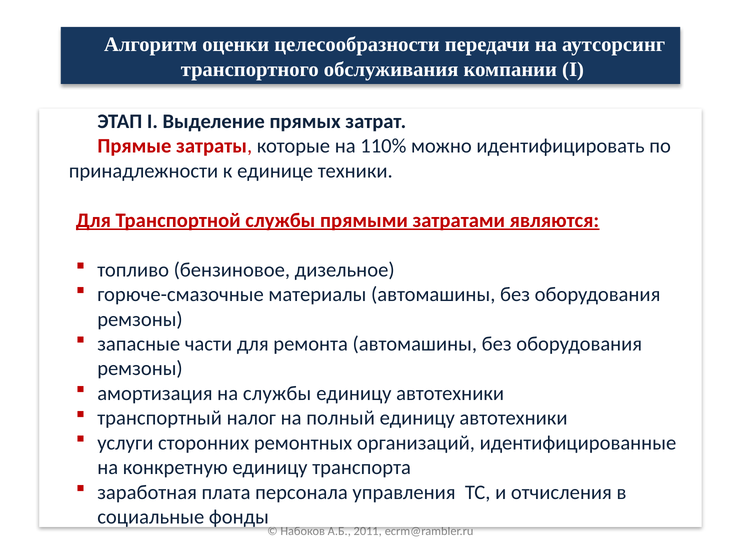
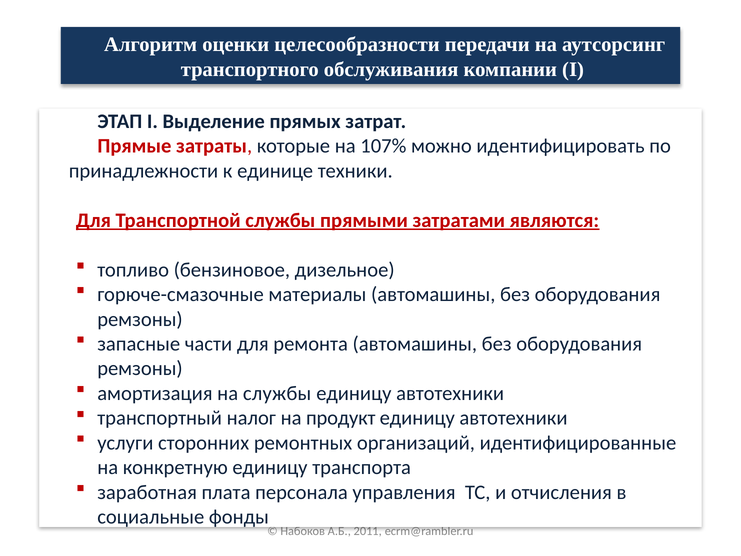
110%: 110% -> 107%
полный: полный -> продукт
